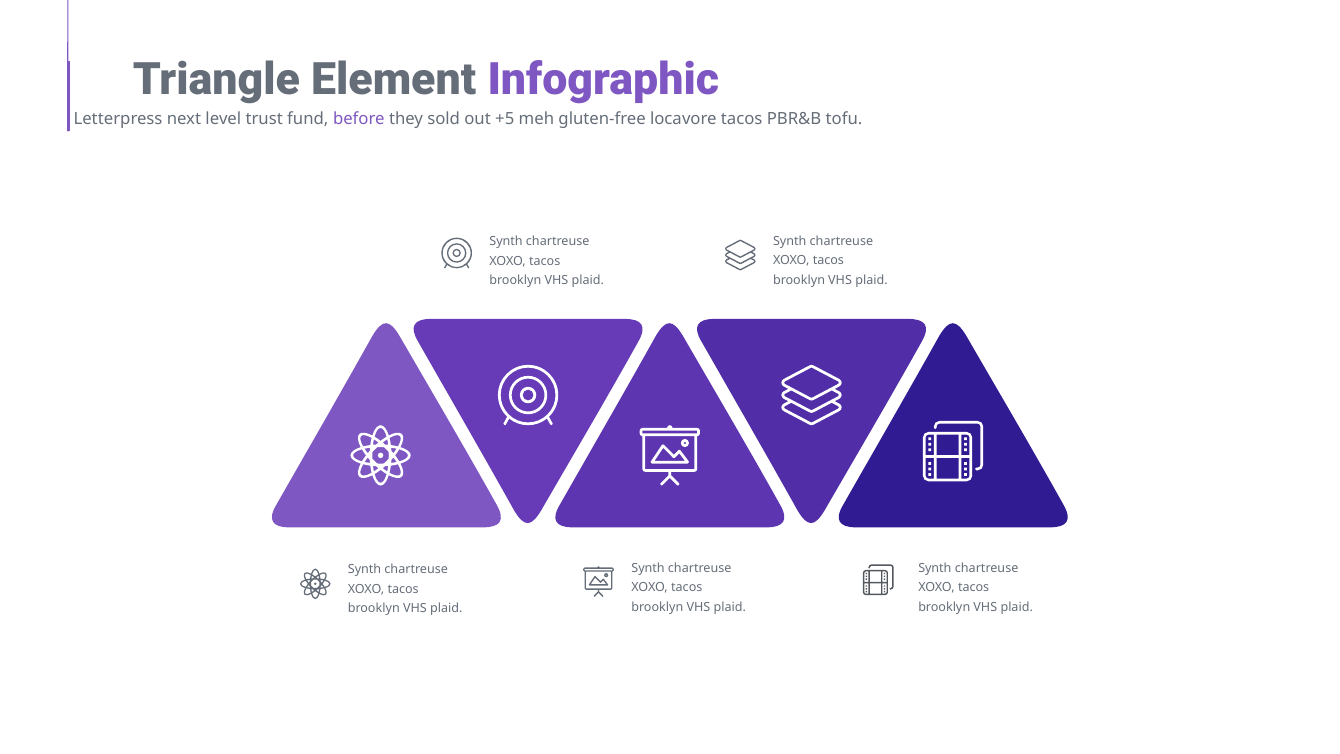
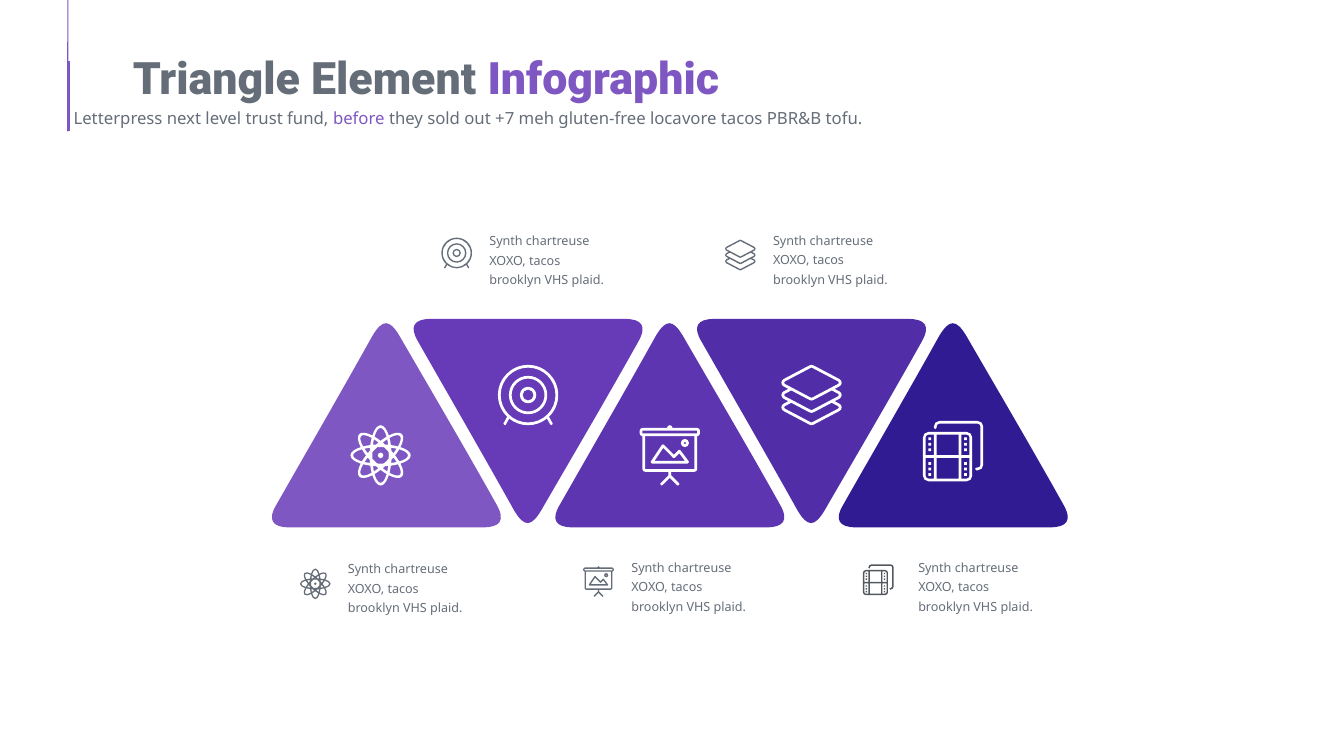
+5: +5 -> +7
